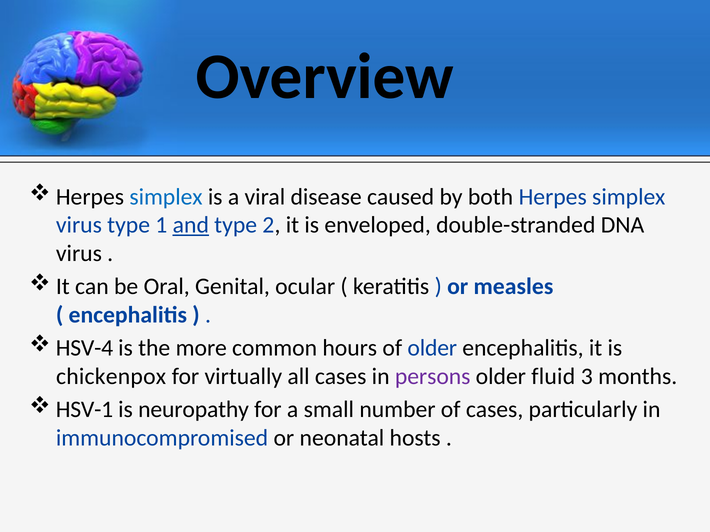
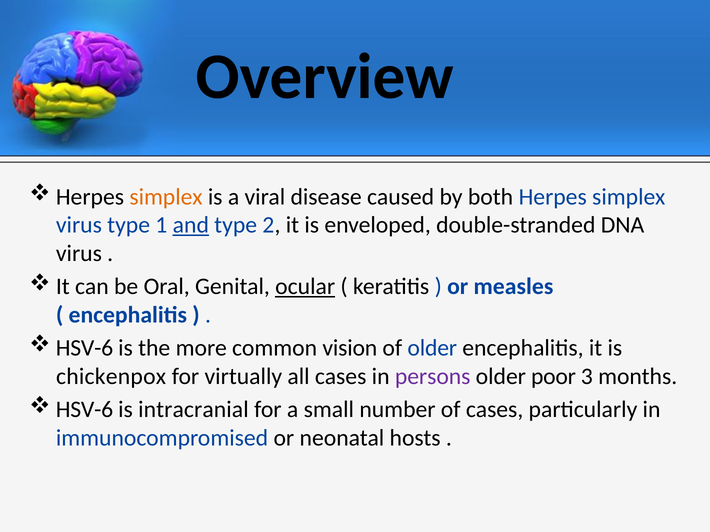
simplex at (166, 197) colour: blue -> orange
ocular underline: none -> present
HSV-4 at (84, 348): HSV-4 -> HSV-6
hours: hours -> vision
fluid: fluid -> poor
HSV-1 at (84, 410): HSV-1 -> HSV-6
neuropathy: neuropathy -> intracranial
